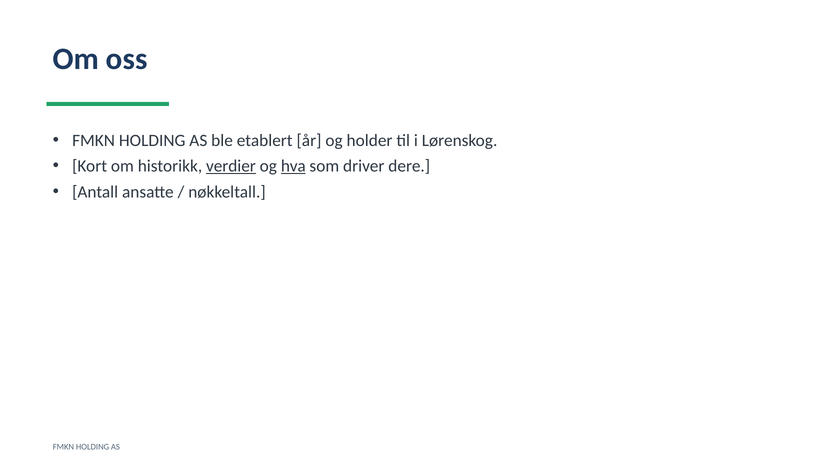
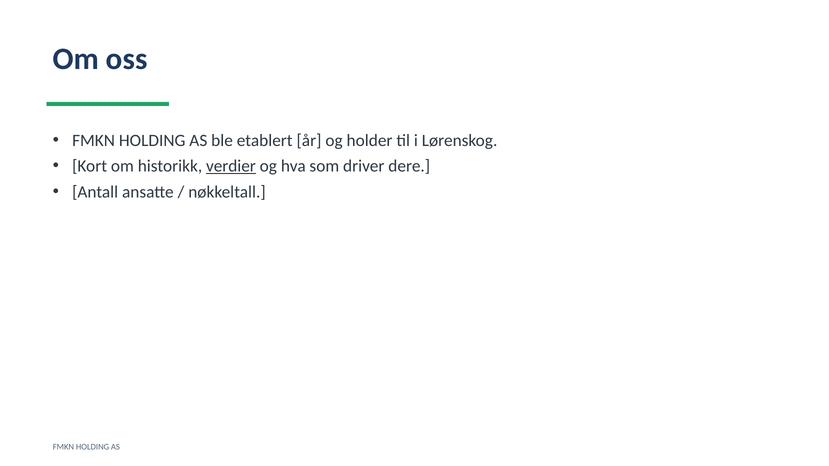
hva underline: present -> none
